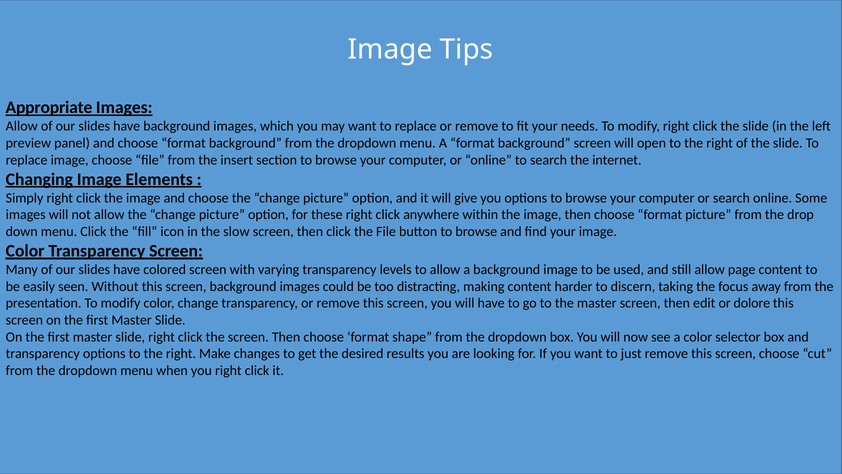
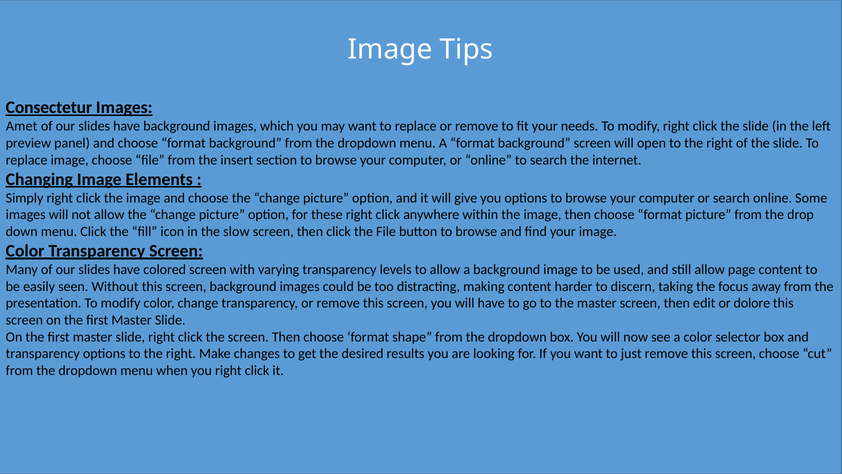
Appropriate: Appropriate -> Consectetur
Allow at (22, 126): Allow -> Amet
